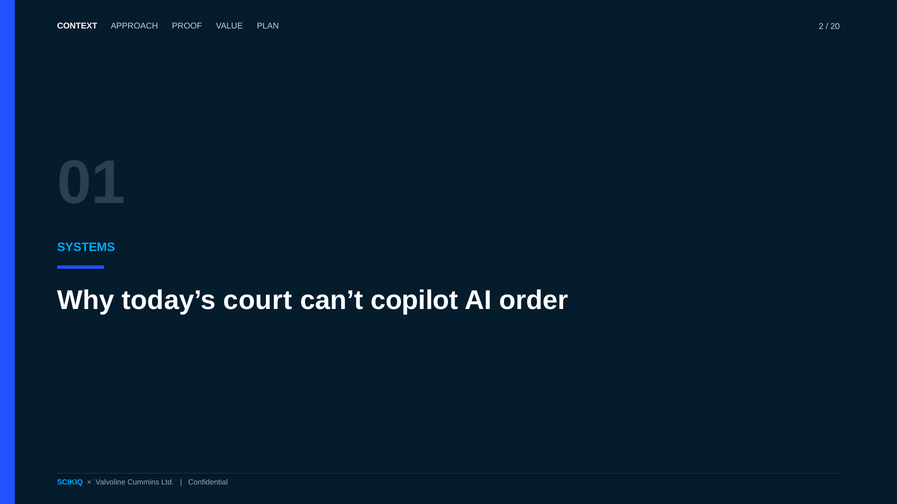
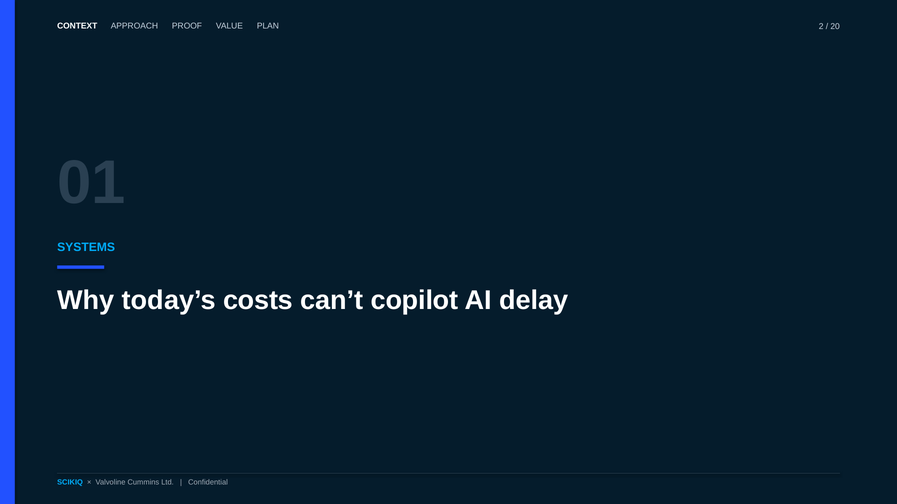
court: court -> costs
order: order -> delay
